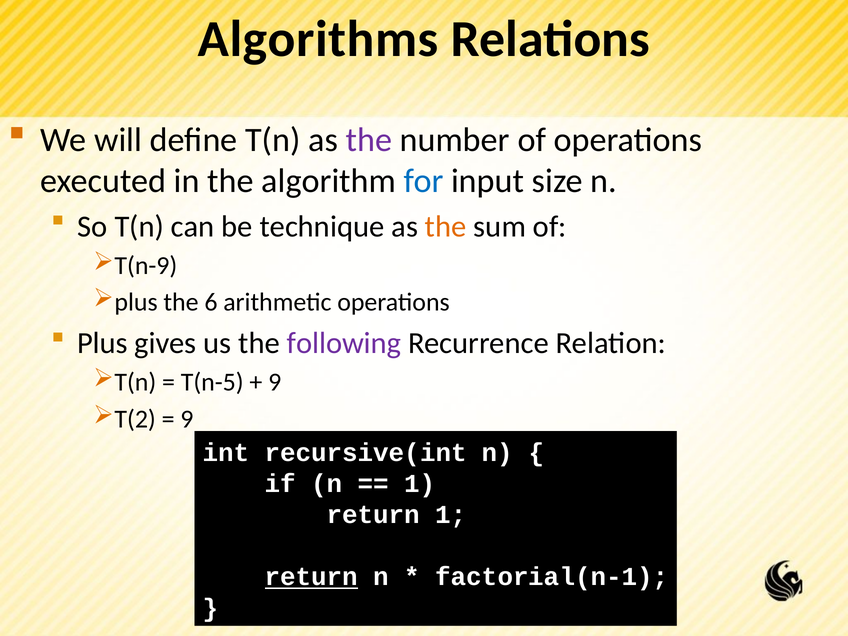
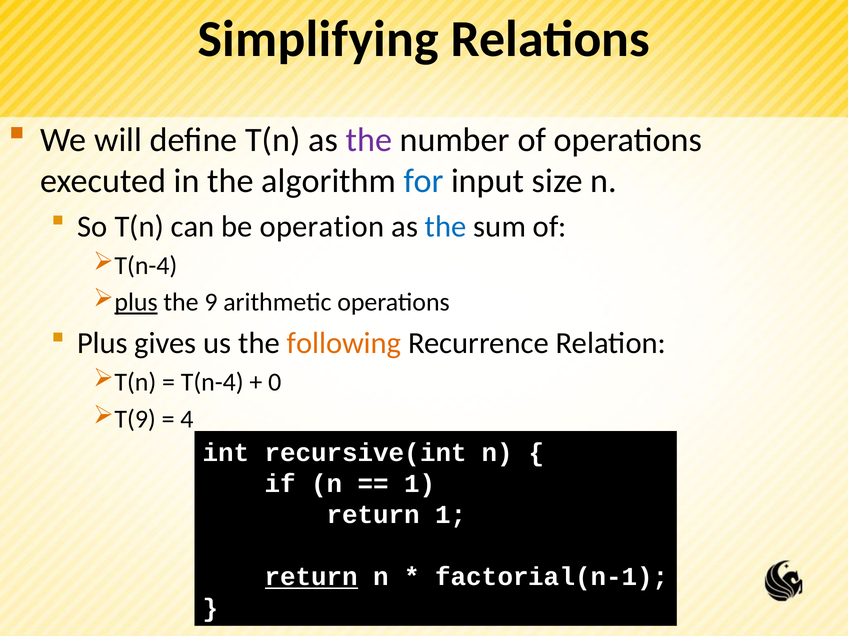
Algorithms: Algorithms -> Simplifying
technique: technique -> operation
the at (446, 226) colour: orange -> blue
T(n-9 at (146, 266): T(n-9 -> T(n-4
plus at (136, 302) underline: none -> present
6: 6 -> 9
following colour: purple -> orange
T(n-5 at (212, 382): T(n-5 -> T(n-4
9 at (275, 382): 9 -> 0
T(2: T(2 -> T(9
9 at (187, 419): 9 -> 4
